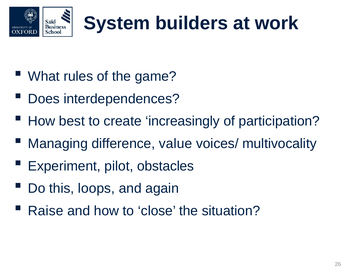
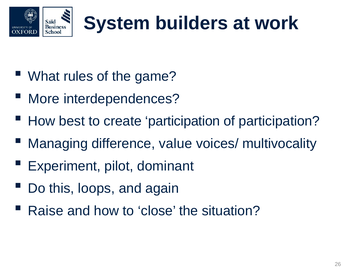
Does: Does -> More
create increasingly: increasingly -> participation
obstacles: obstacles -> dominant
